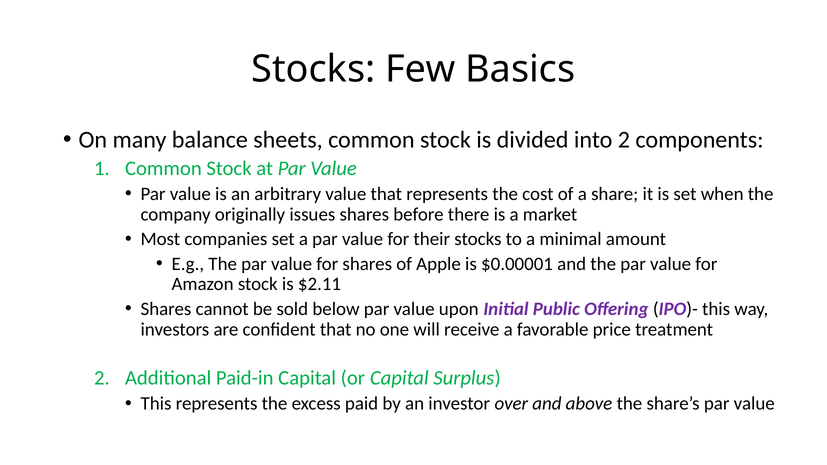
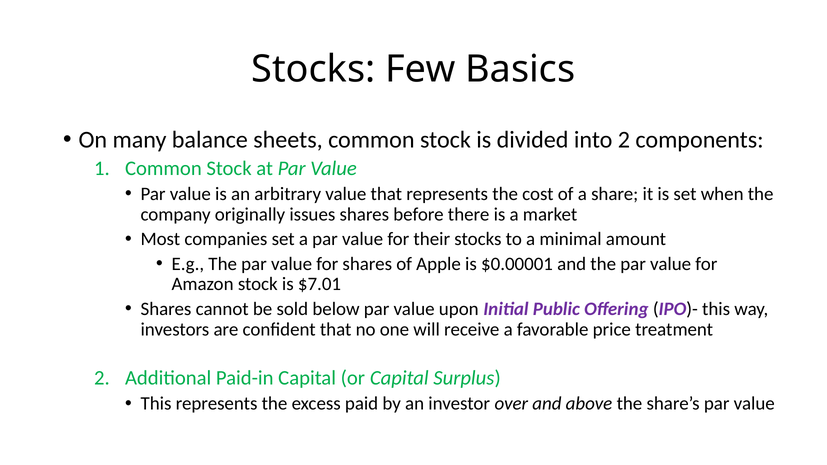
$2.11: $2.11 -> $7.01
